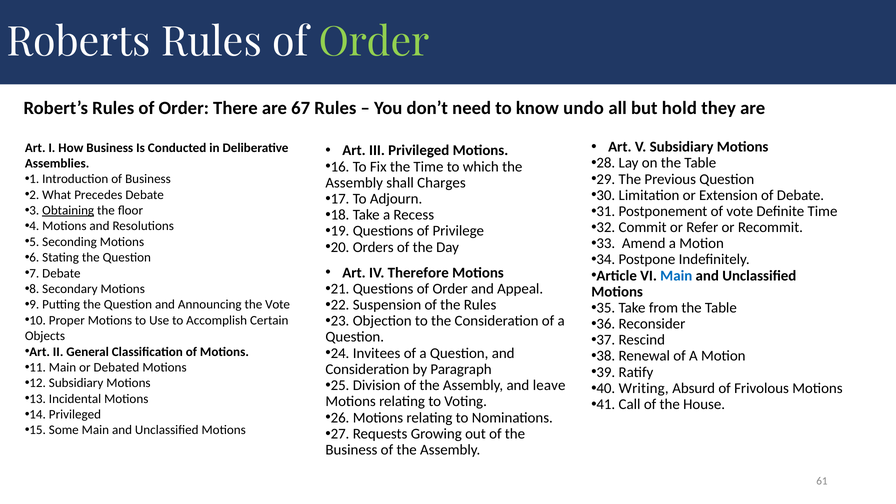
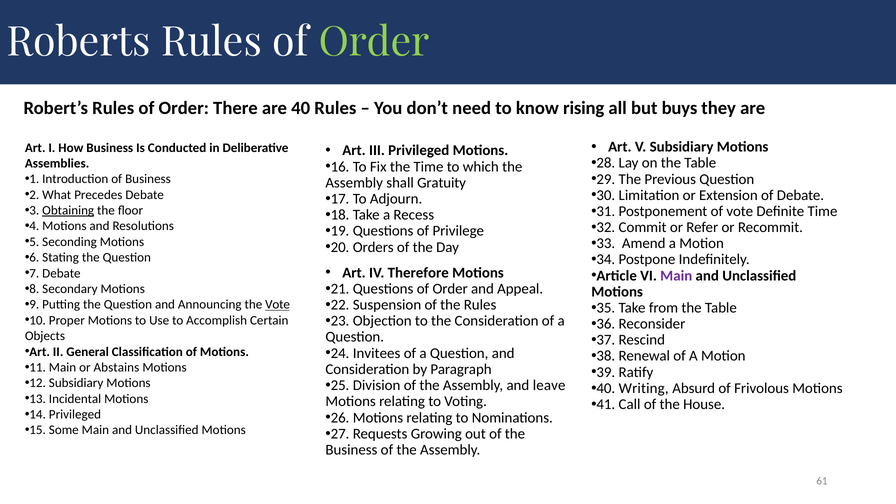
67: 67 -> 40
undo: undo -> rising
hold: hold -> buys
Charges: Charges -> Gratuity
Main at (676, 276) colour: blue -> purple
Vote at (278, 305) underline: none -> present
Debated: Debated -> Abstains
